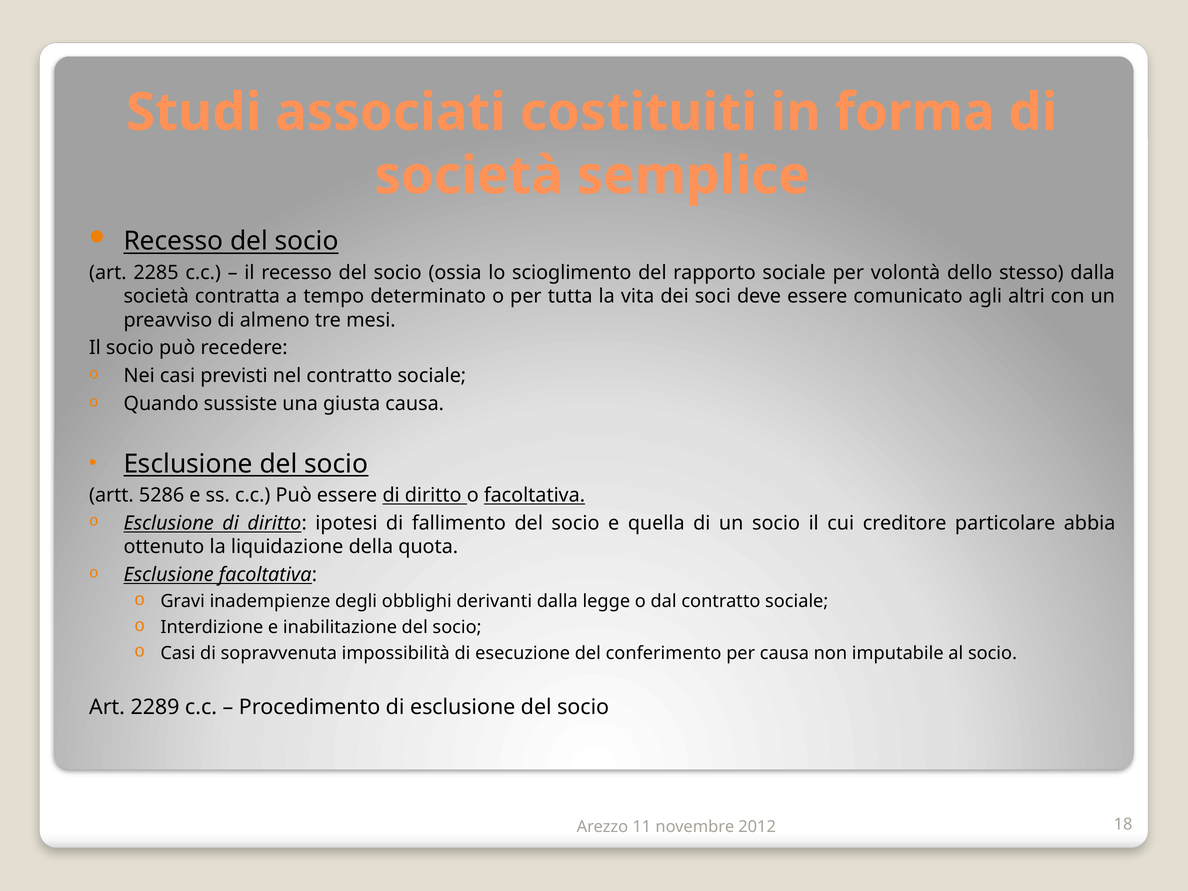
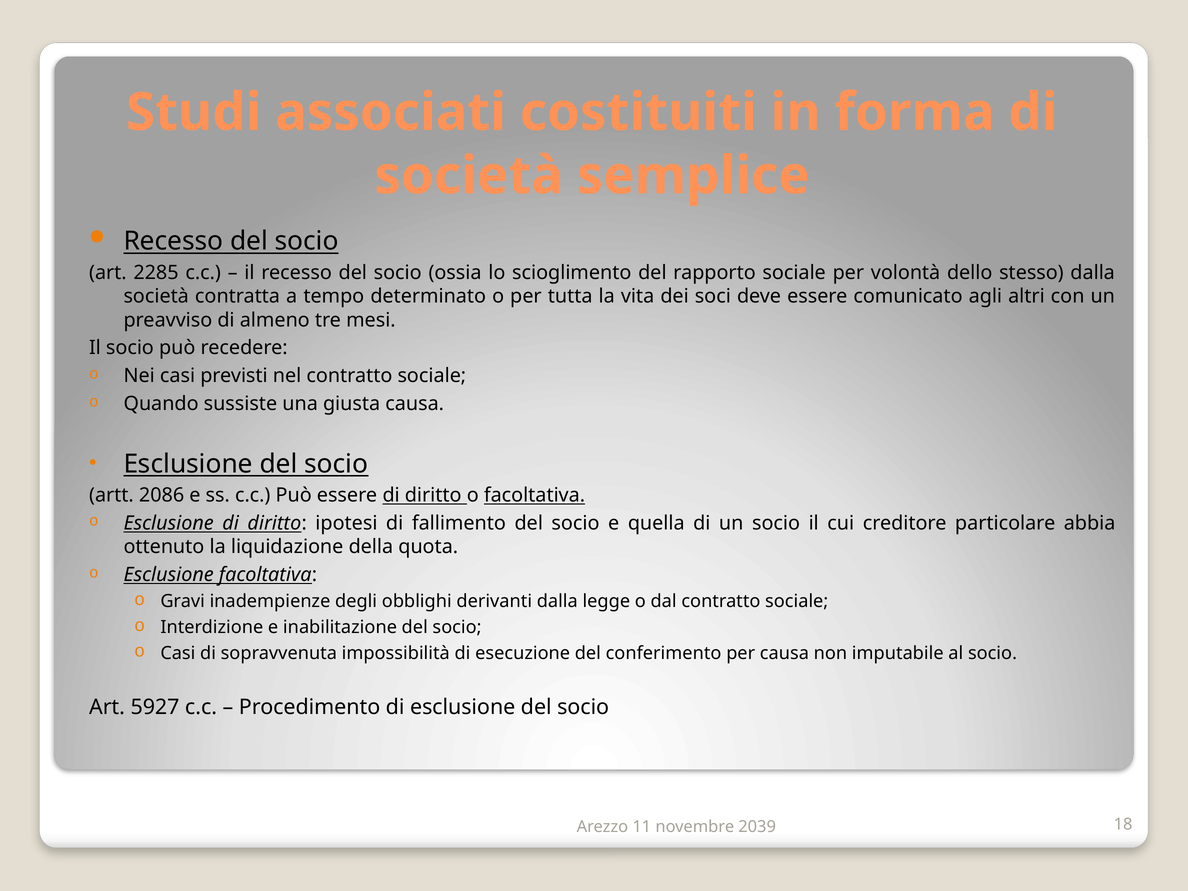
5286: 5286 -> 2086
2289: 2289 -> 5927
2012: 2012 -> 2039
